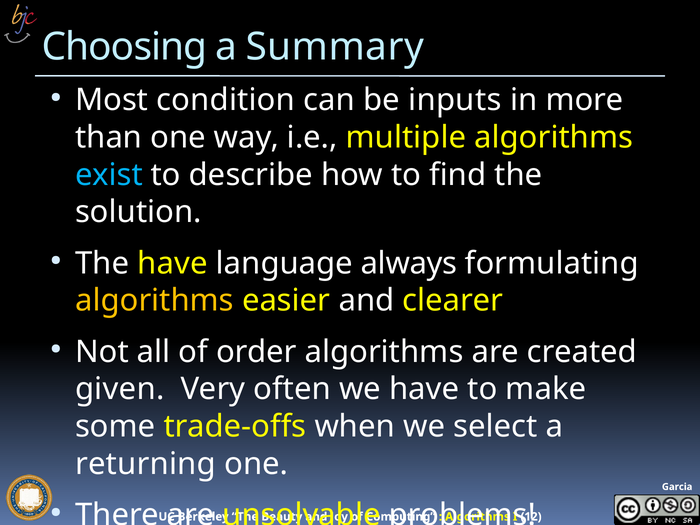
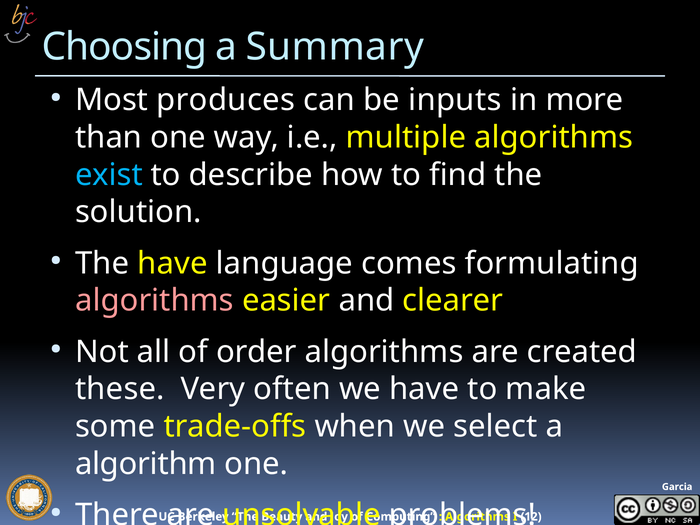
condition: condition -> produces
always: always -> comes
algorithms at (154, 301) colour: yellow -> pink
given: given -> these
returning: returning -> algorithm
